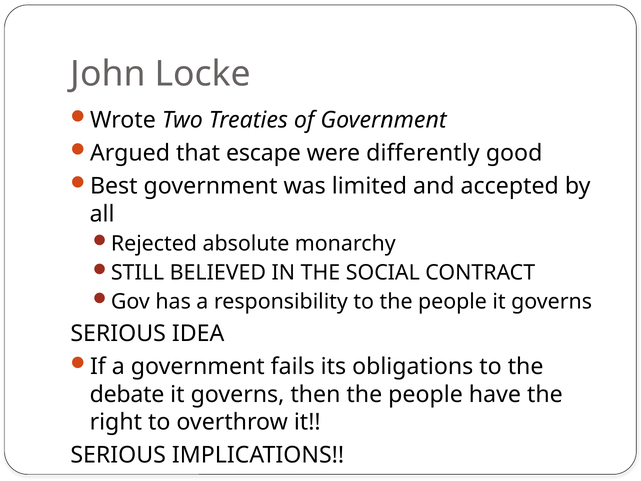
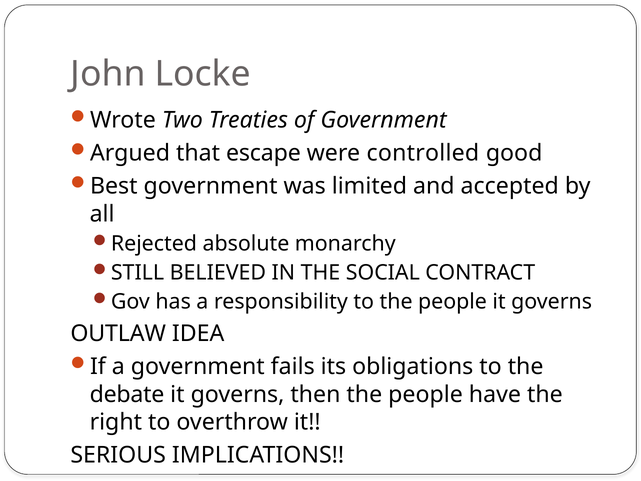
differently: differently -> controlled
SERIOUS at (118, 334): SERIOUS -> OUTLAW
